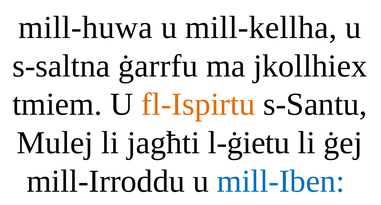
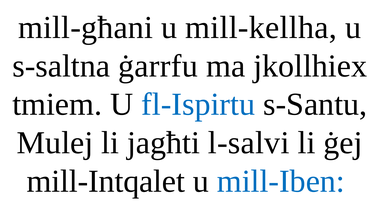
mill-huwa: mill-huwa -> mill-għani
fl-Ispirtu colour: orange -> blue
l-ġietu: l-ġietu -> l-salvi
mill-Irroddu: mill-Irroddu -> mill-Intqalet
